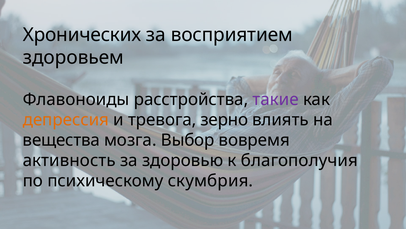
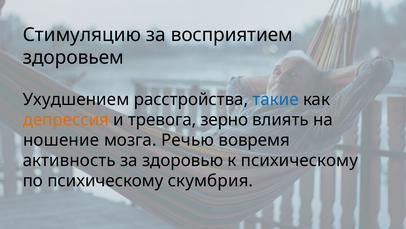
Хронических: Хронических -> Стимуляцию
Флавоноиды: Флавоноиды -> Ухудшением
такие colour: purple -> blue
вещества: вещества -> ношение
Выбор: Выбор -> Речью
к благополучия: благополучия -> психическому
